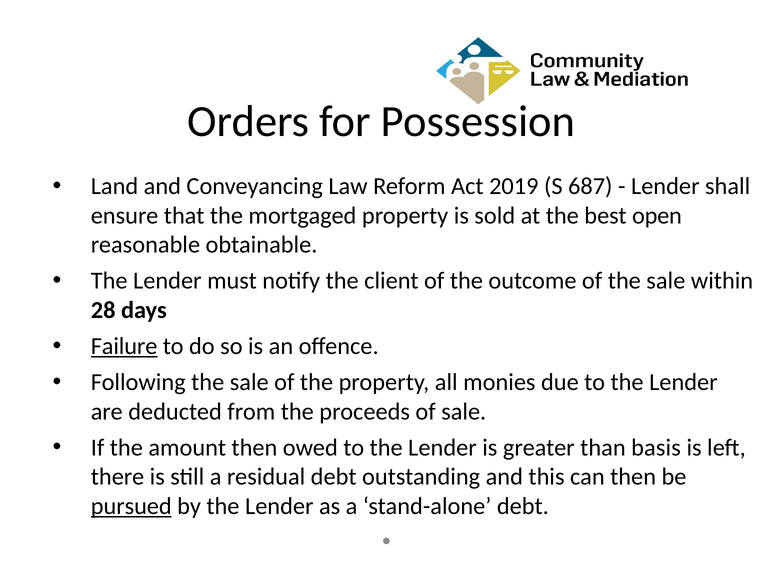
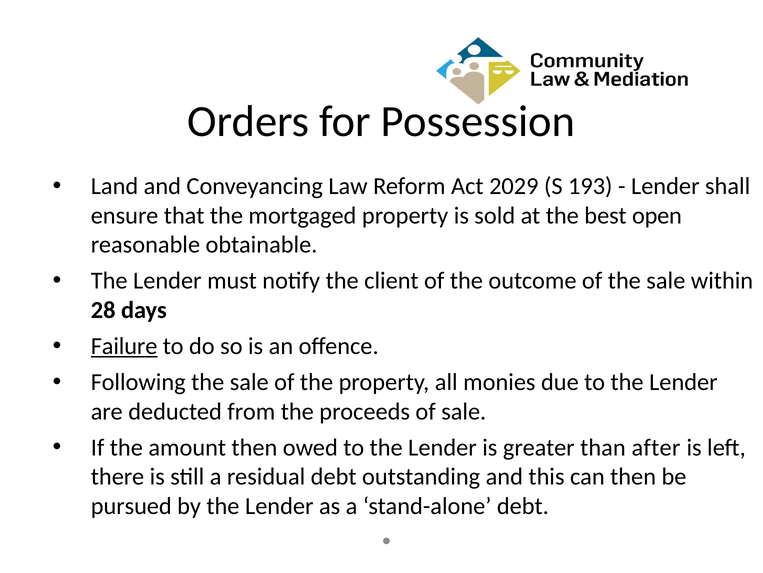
2019: 2019 -> 2029
687: 687 -> 193
basis: basis -> after
pursued underline: present -> none
